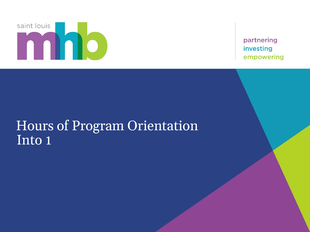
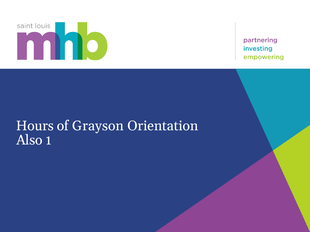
Program: Program -> Grayson
Into: Into -> Also
